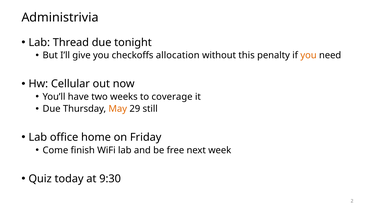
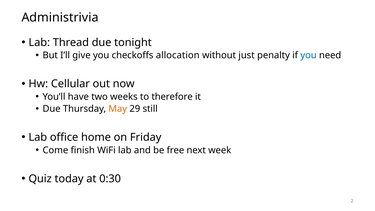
this: this -> just
you at (309, 55) colour: orange -> blue
coverage: coverage -> therefore
9:30: 9:30 -> 0:30
